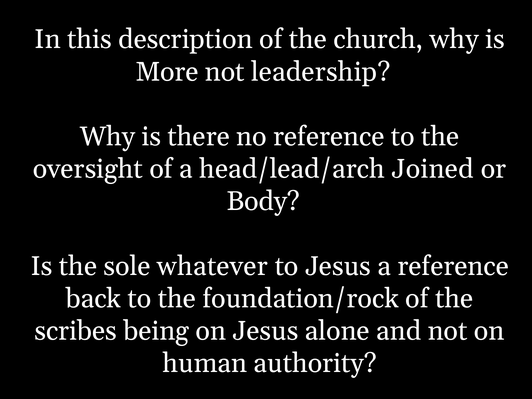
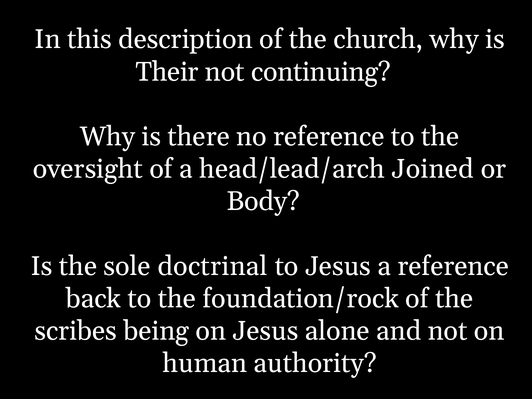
More: More -> Their
leadership: leadership -> continuing
whatever: whatever -> doctrinal
